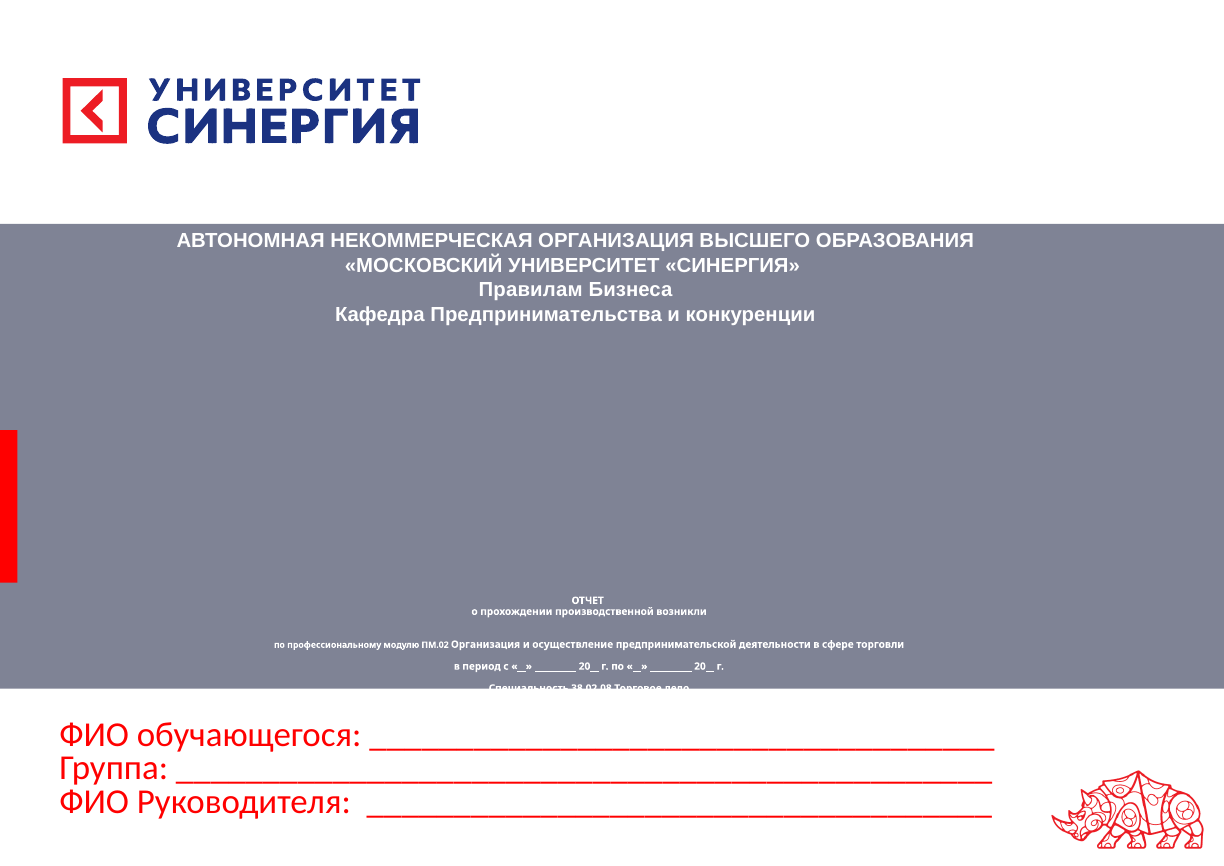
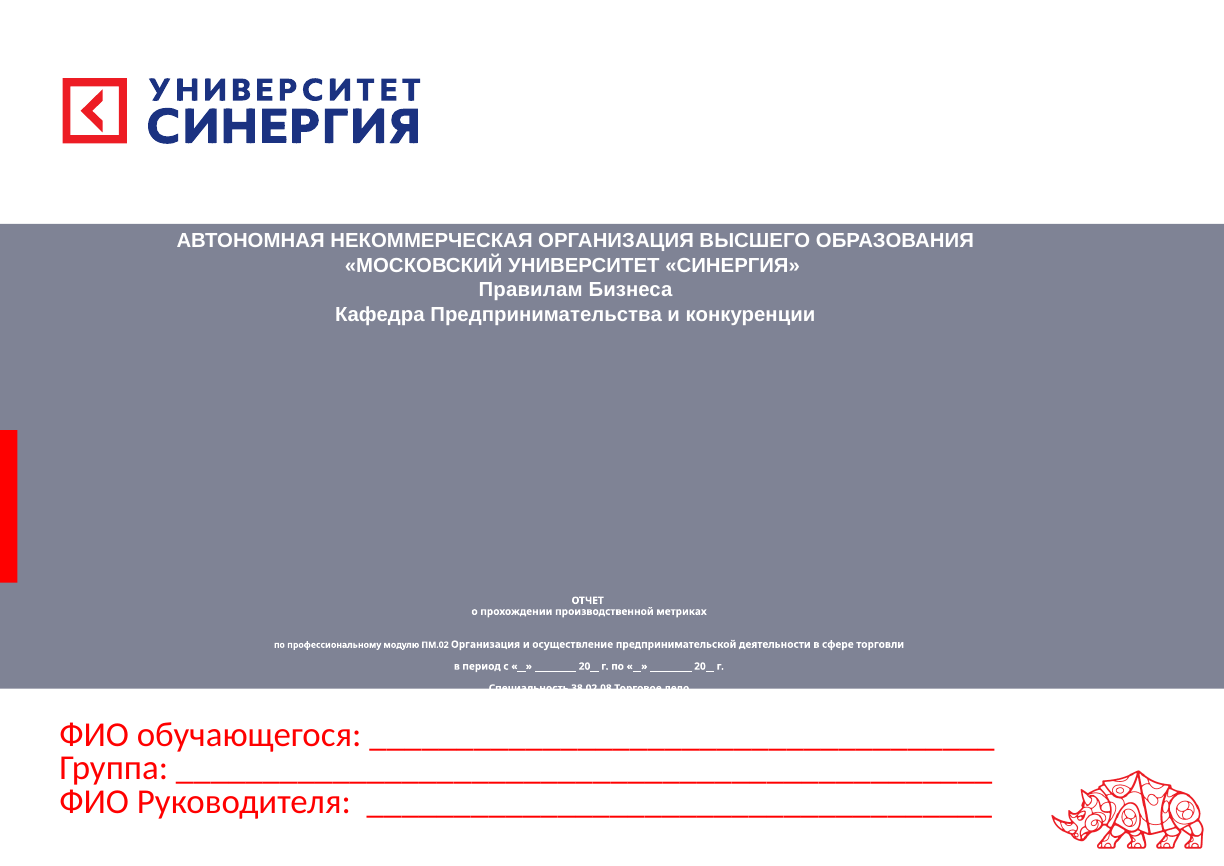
возникли: возникли -> метриках
